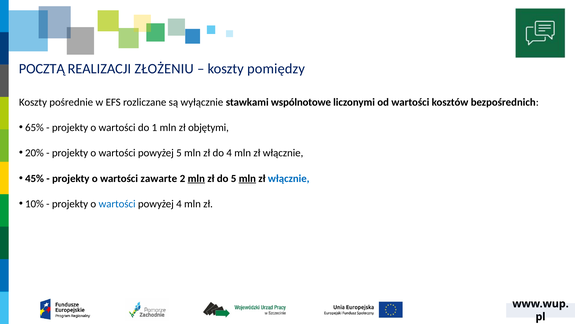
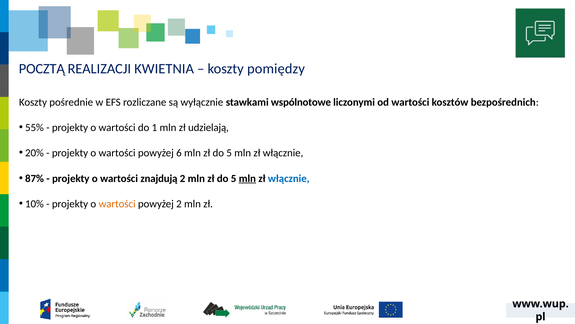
ZŁOŻENIU: ZŁOŻENIU -> KWIETNIA
65%: 65% -> 55%
objętymi: objętymi -> udzielają
powyżej 5: 5 -> 6
4 at (229, 153): 4 -> 5
45%: 45% -> 87%
zawarte: zawarte -> znajdują
mln at (196, 178) underline: present -> none
wartości at (117, 204) colour: blue -> orange
powyżej 4: 4 -> 2
